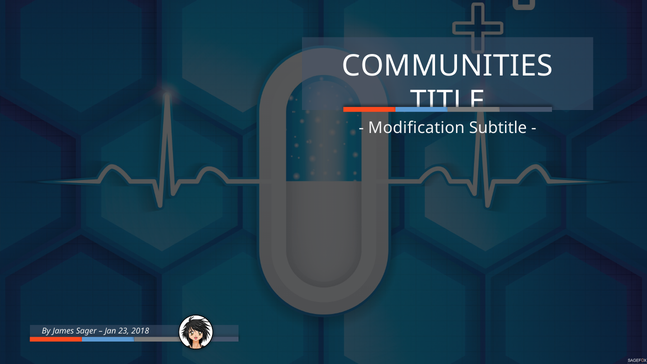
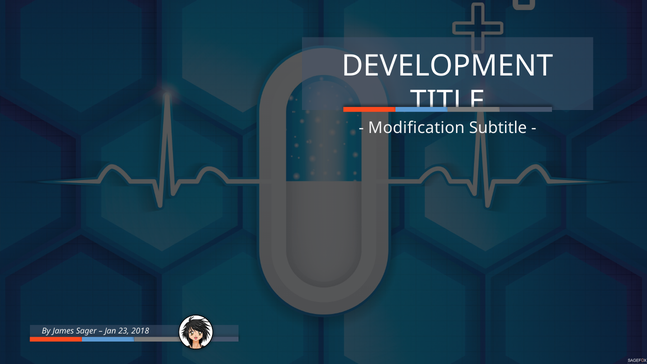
COMMUNITIES: COMMUNITIES -> DEVELOPMENT
